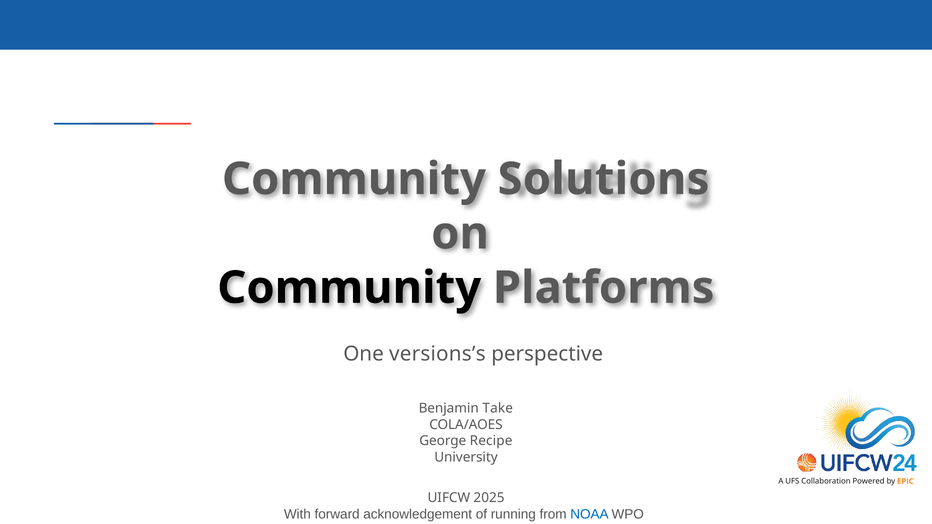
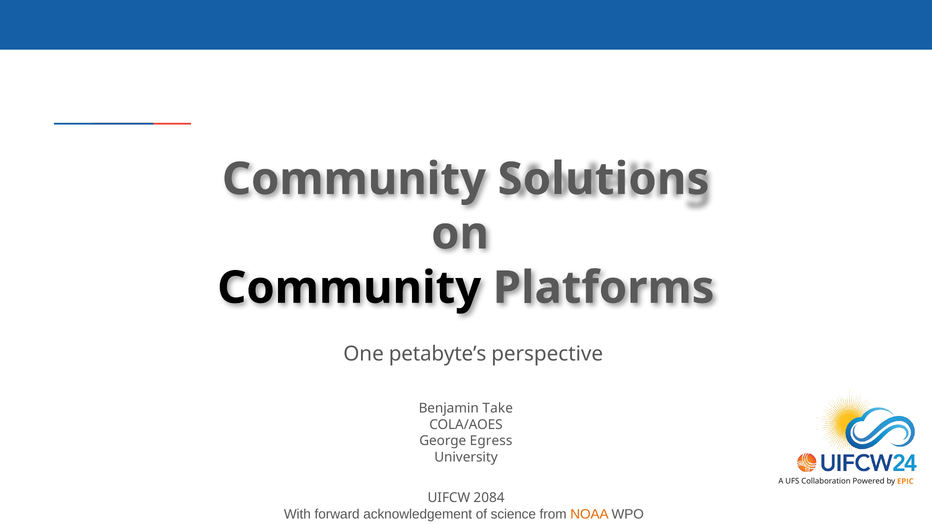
versions’s: versions’s -> petabyte’s
Recipe: Recipe -> Egress
2025: 2025 -> 2084
running: running -> science
NOAA colour: blue -> orange
